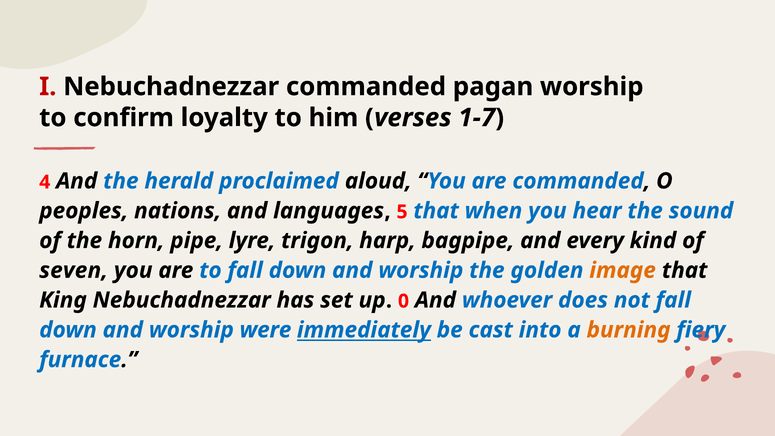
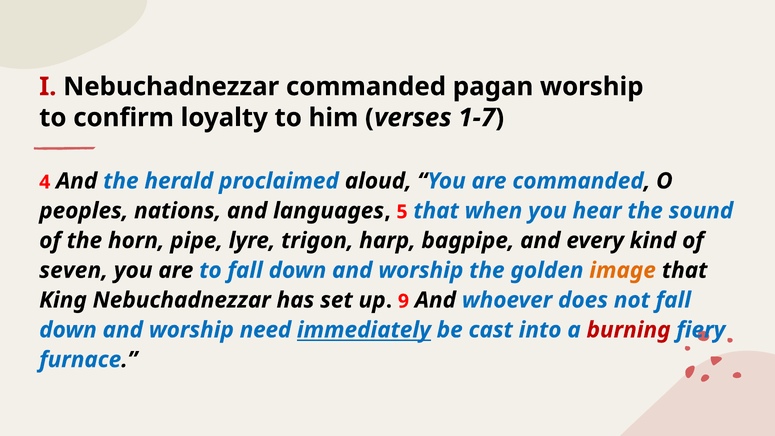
0: 0 -> 9
were: were -> need
burning colour: orange -> red
